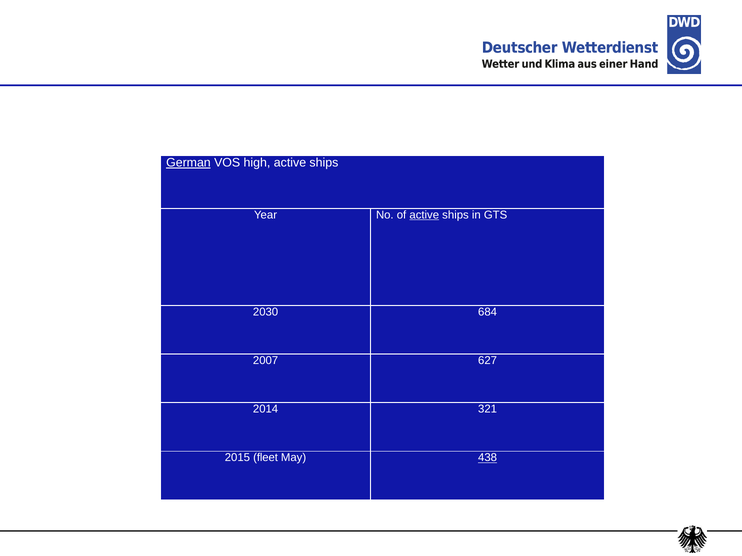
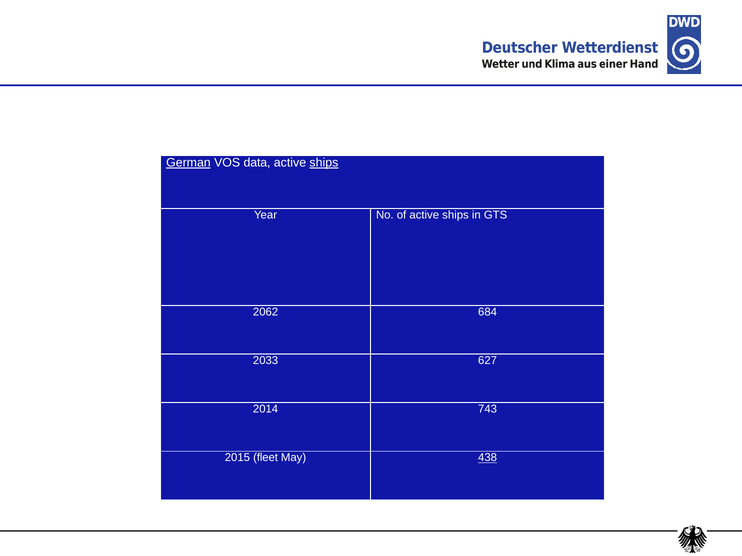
high: high -> data
ships at (324, 163) underline: none -> present
active at (424, 215) underline: present -> none
2030: 2030 -> 2062
2007: 2007 -> 2033
321: 321 -> 743
